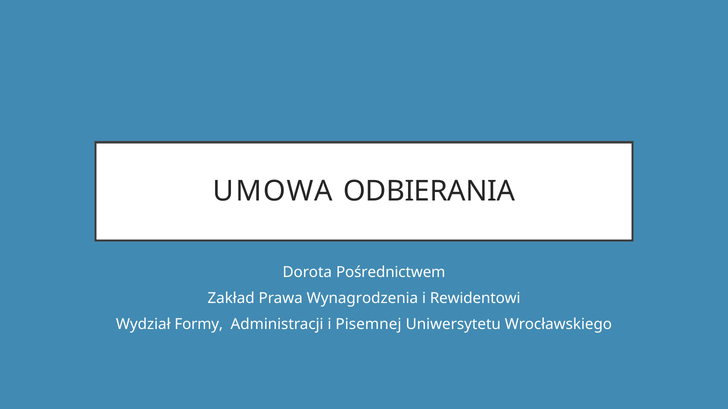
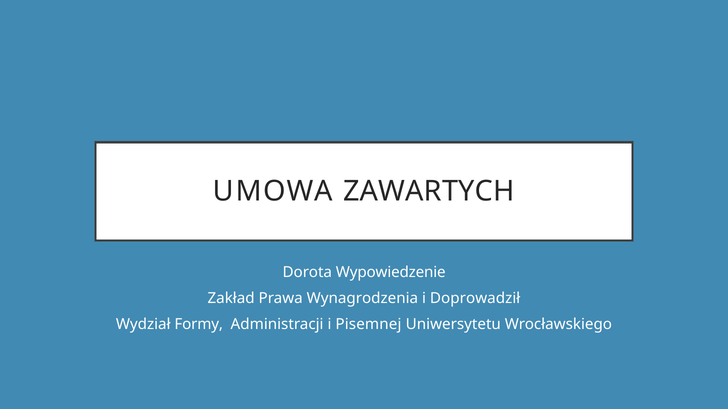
ODBIERANIA: ODBIERANIA -> ZAWARTYCH
Pośrednictwem: Pośrednictwem -> Wypowiedzenie
Rewidentowi: Rewidentowi -> Doprowadził
